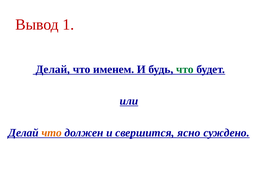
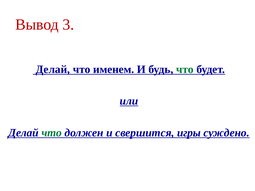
1: 1 -> 3
что at (52, 133) colour: orange -> green
ясно: ясно -> игры
